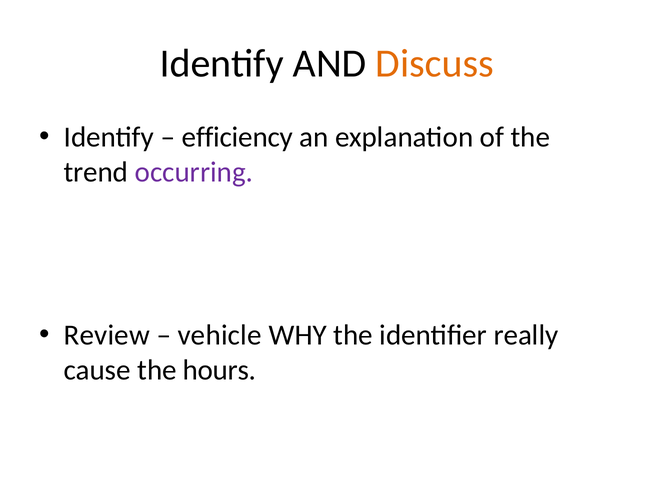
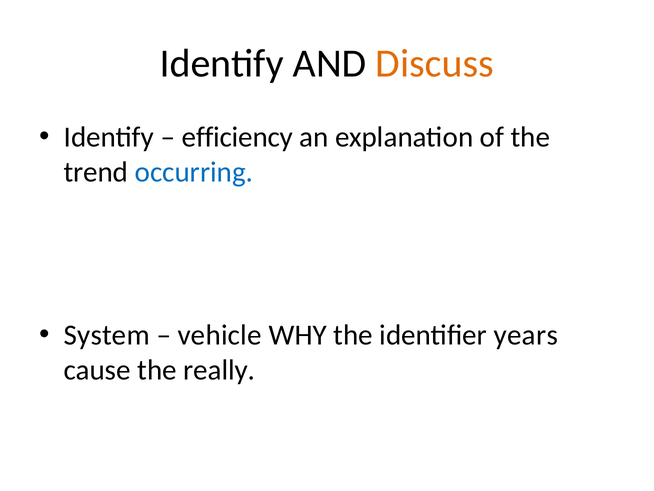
occurring colour: purple -> blue
Review: Review -> System
really: really -> years
hours: hours -> really
